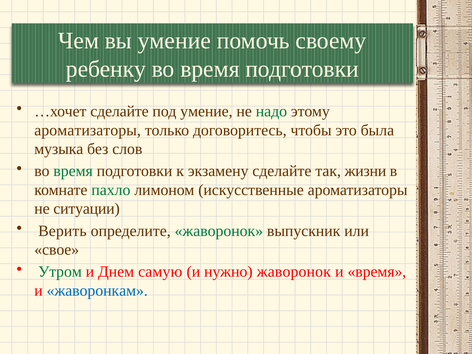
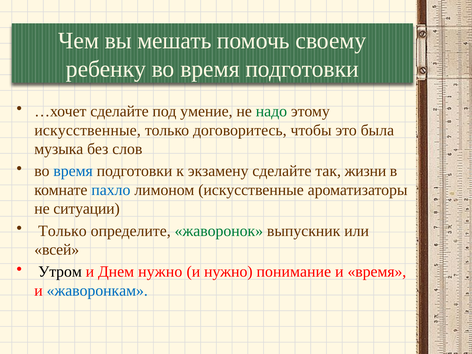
вы умение: умение -> мешать
ароматизаторы at (88, 130): ароматизаторы -> искусственные
время at (73, 171) colour: green -> blue
пахло colour: green -> blue
Верить at (62, 231): Верить -> Только
свое: свое -> всей
Утром colour: green -> black
Днем самую: самую -> нужно
нужно жаворонок: жаворонок -> понимание
